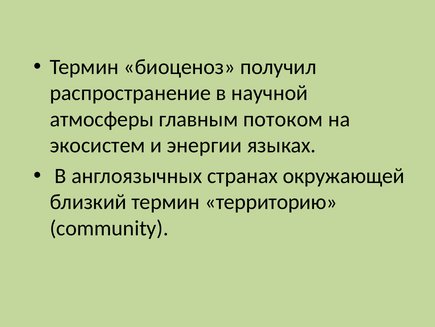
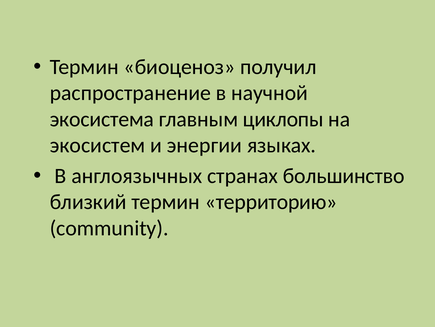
атмосферы: атмосферы -> экосистема
потоком: потоком -> циклопы
окружающей: окружающей -> большинство
